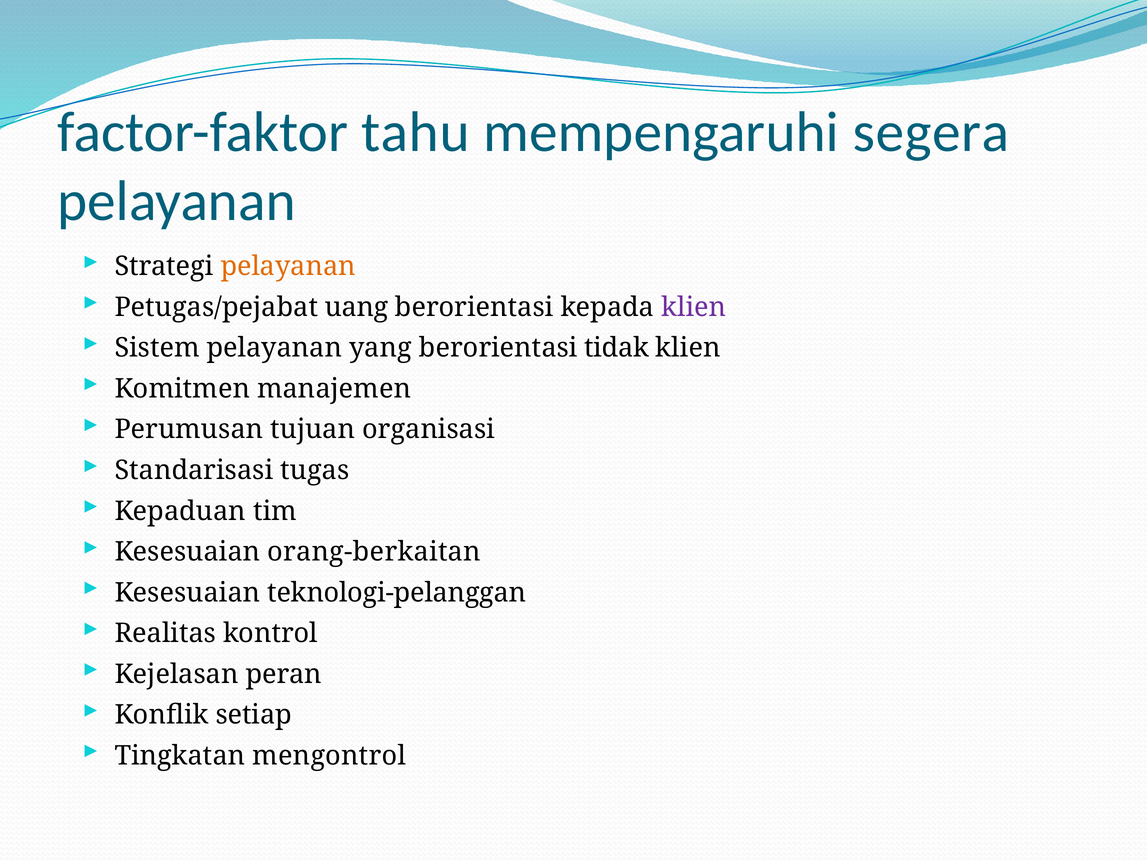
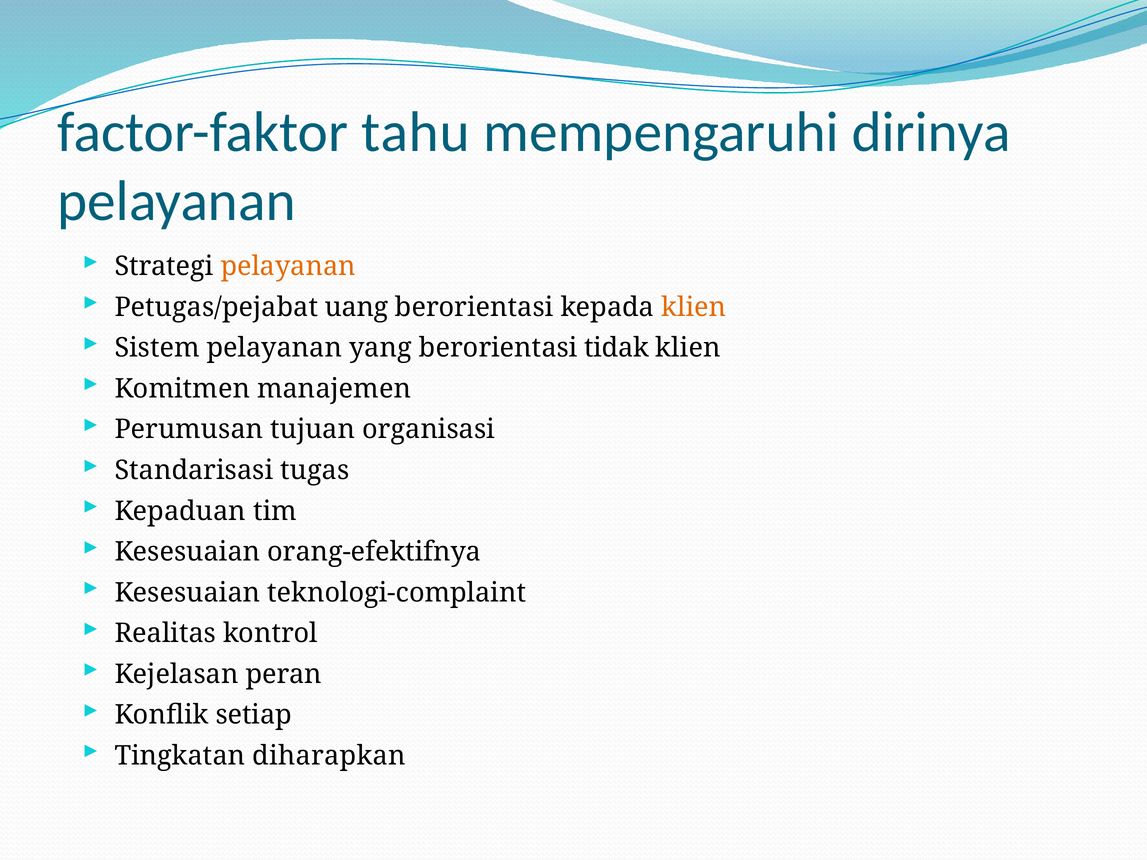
segera: segera -> dirinya
klien at (694, 307) colour: purple -> orange
orang-berkaitan: orang-berkaitan -> orang-efektifnya
teknologi-pelanggan: teknologi-pelanggan -> teknologi-complaint
mengontrol: mengontrol -> diharapkan
